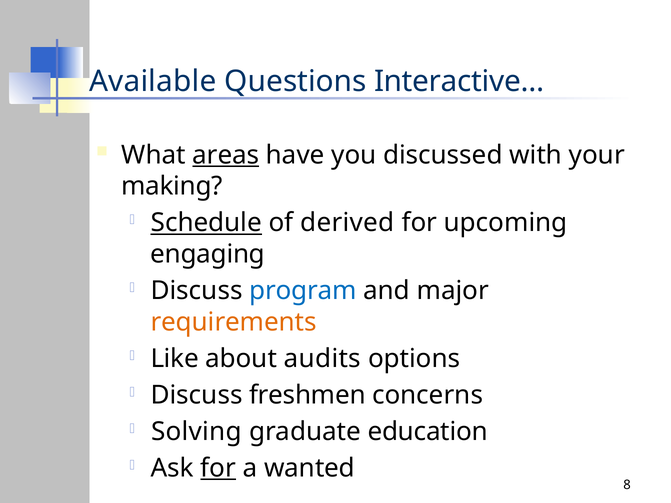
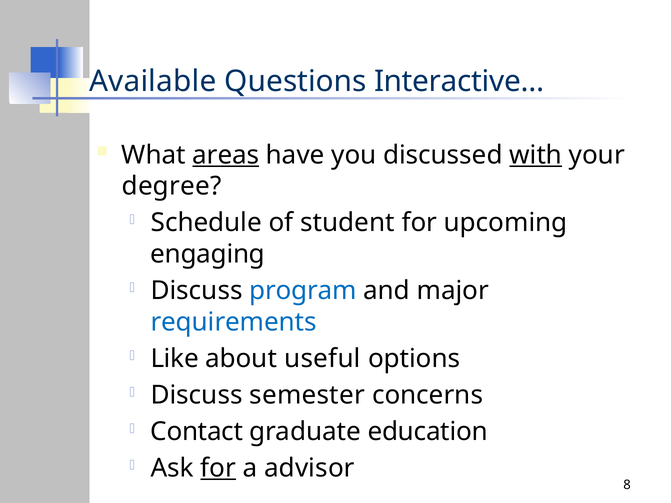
with underline: none -> present
making: making -> degree
Schedule underline: present -> none
derived: derived -> student
requirements colour: orange -> blue
audits: audits -> useful
freshmen: freshmen -> semester
Solving: Solving -> Contact
wanted: wanted -> advisor
